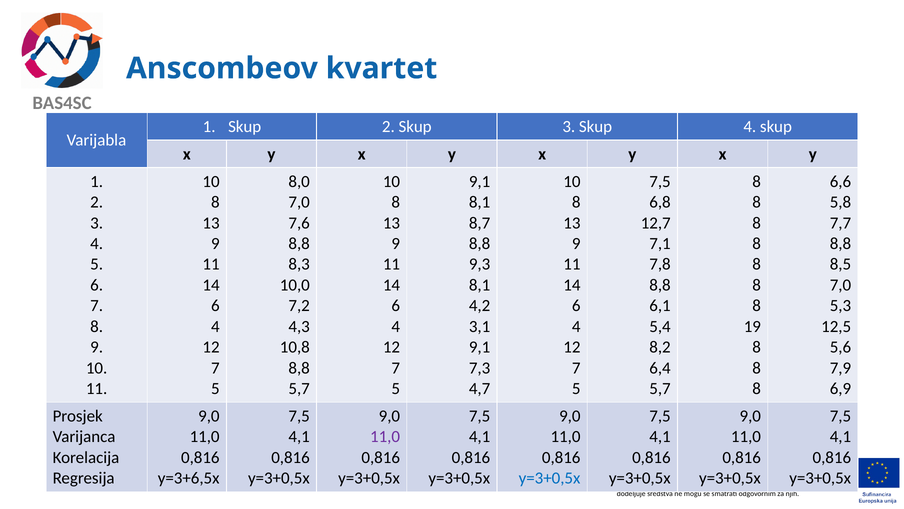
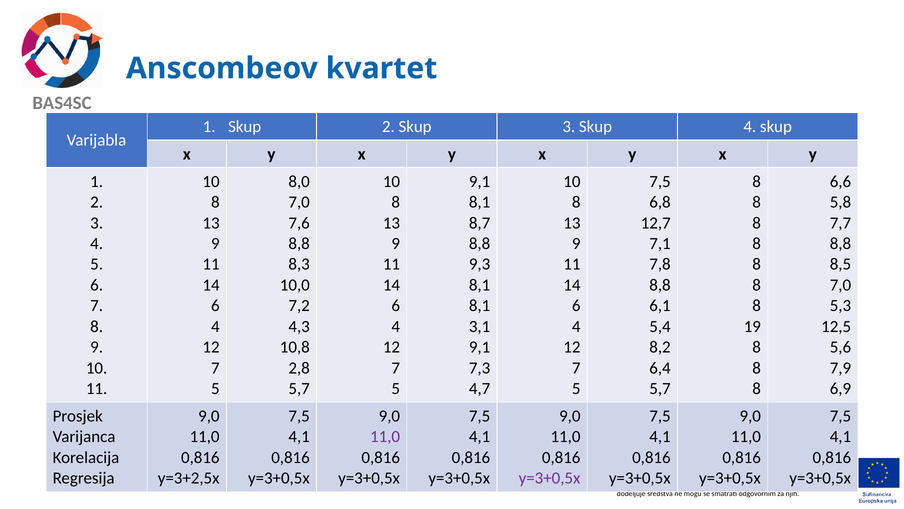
4,2 at (480, 305): 4,2 -> 8,1
8,8 at (299, 368): 8,8 -> 2,8
y=3+6,5x: y=3+6,5x -> y=3+2,5x
y=3+0,5x at (550, 478) colour: blue -> purple
